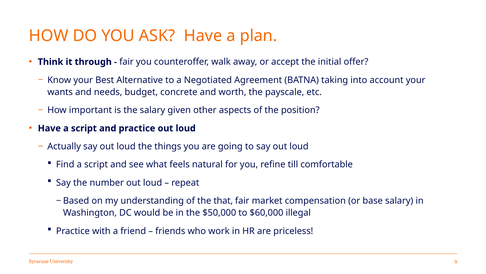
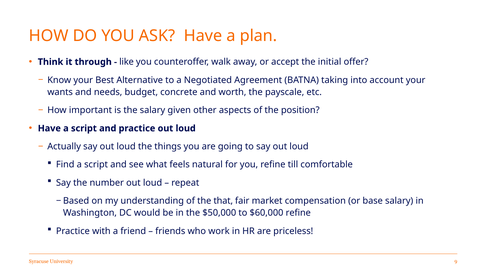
fair at (127, 62): fair -> like
$60,000 illegal: illegal -> refine
